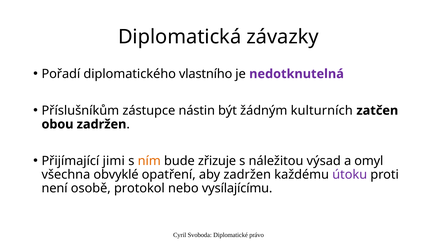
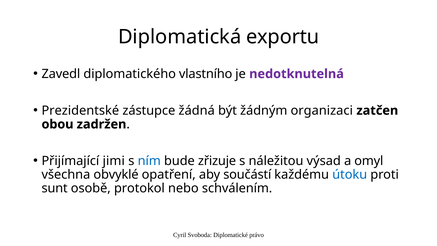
závazky: závazky -> exportu
Pořadí: Pořadí -> Zavedl
Příslušníkům: Příslušníkům -> Prezidentské
nástin: nástin -> žádná
kulturních: kulturních -> organizaci
ním colour: orange -> blue
aby zadržen: zadržen -> součástí
útoku colour: purple -> blue
není: není -> sunt
vysílajícímu: vysílajícímu -> schválením
